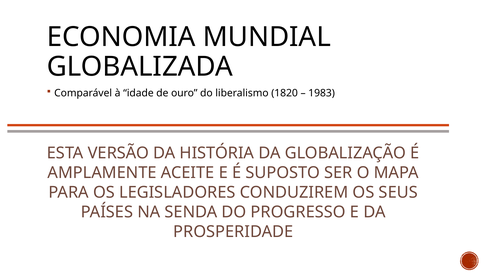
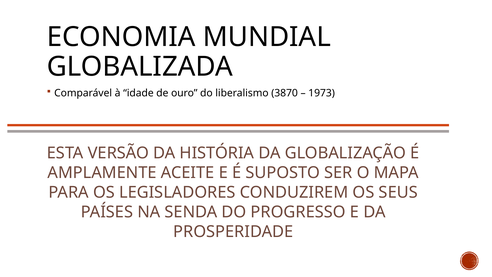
1820: 1820 -> 3870
1983: 1983 -> 1973
